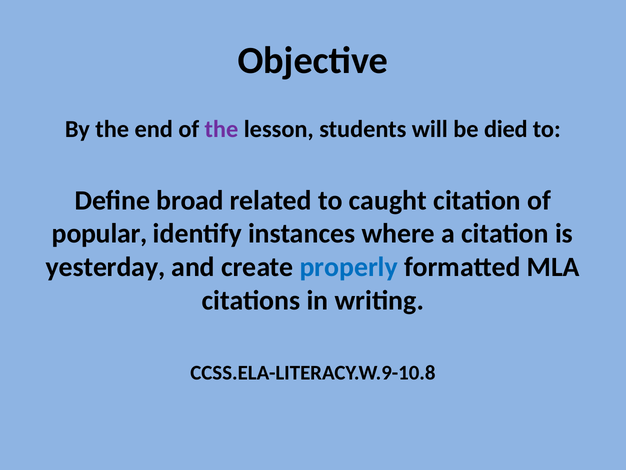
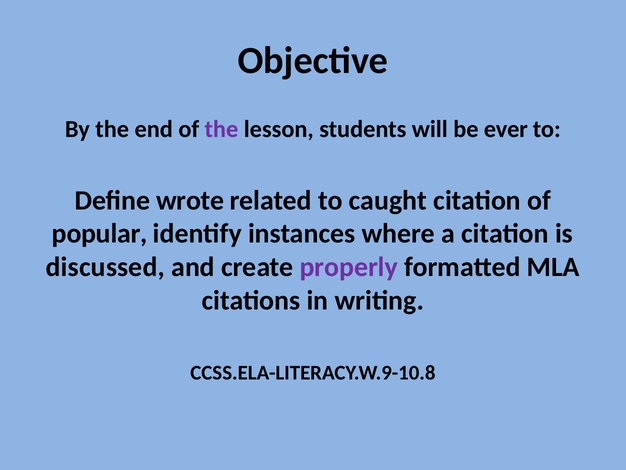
died: died -> ever
broad: broad -> wrote
yesterday: yesterday -> discussed
properly colour: blue -> purple
